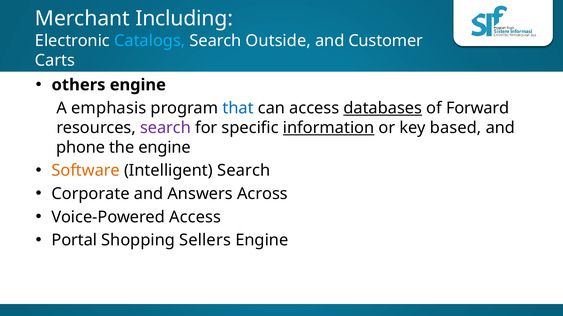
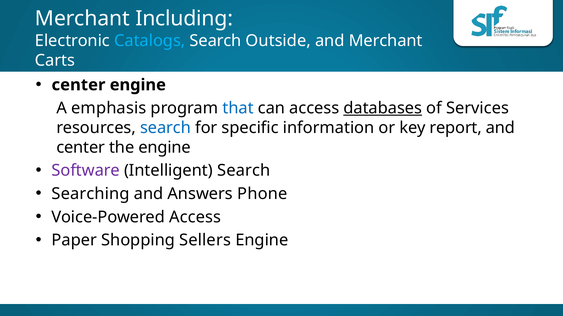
and Customer: Customer -> Merchant
others at (78, 85): others -> center
Forward: Forward -> Services
search at (165, 128) colour: purple -> blue
information underline: present -> none
based: based -> report
phone at (81, 148): phone -> center
Software colour: orange -> purple
Corporate: Corporate -> Searching
Across: Across -> Phone
Portal: Portal -> Paper
